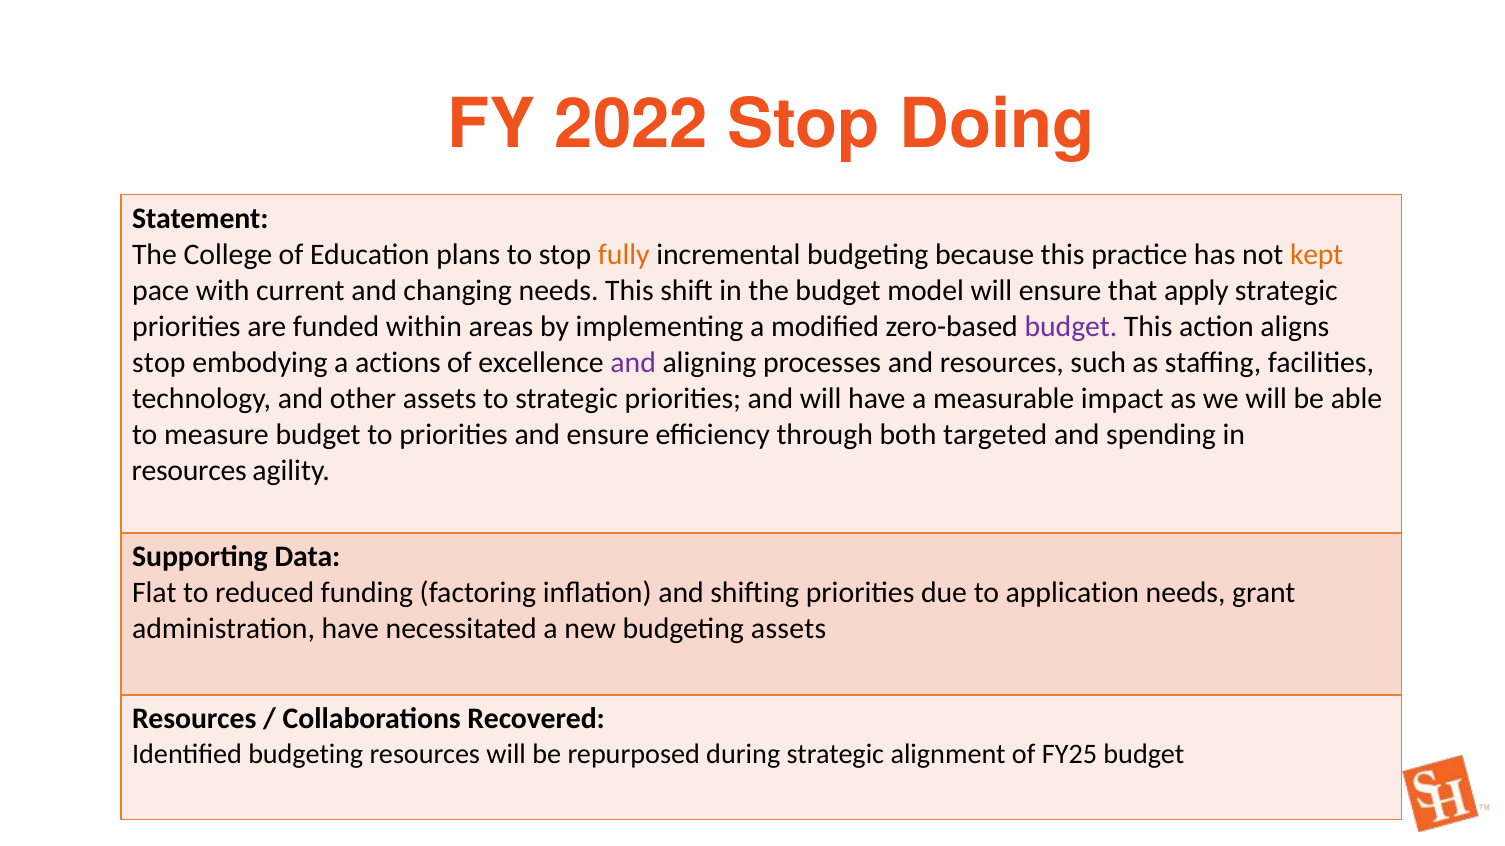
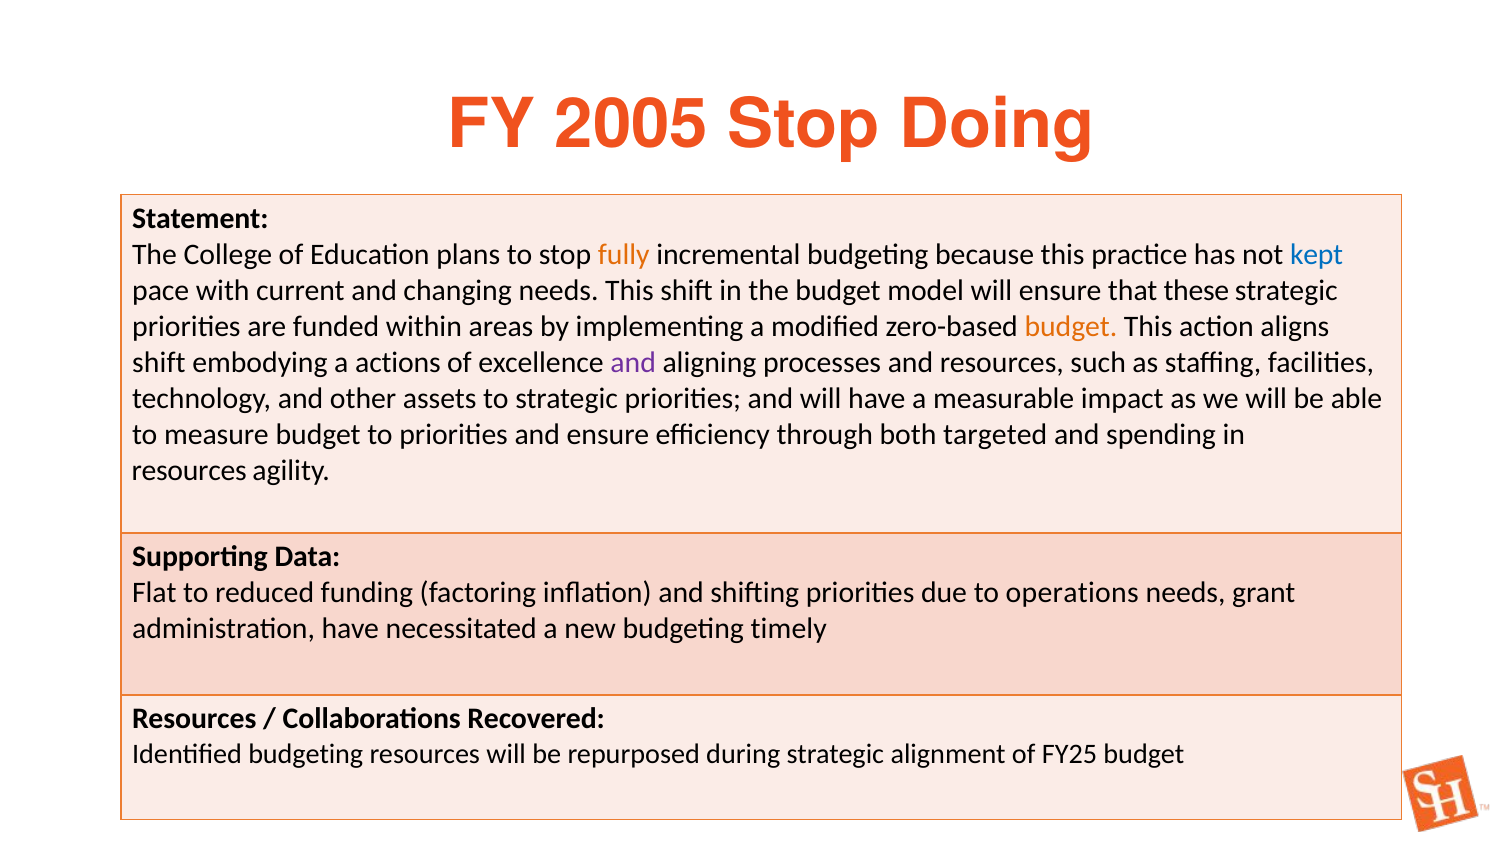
2022: 2022 -> 2005
kept colour: orange -> blue
apply: apply -> these
budget at (1071, 327) colour: purple -> orange
stop at (159, 363): stop -> shift
application: application -> operations
budgeting assets: assets -> timely
